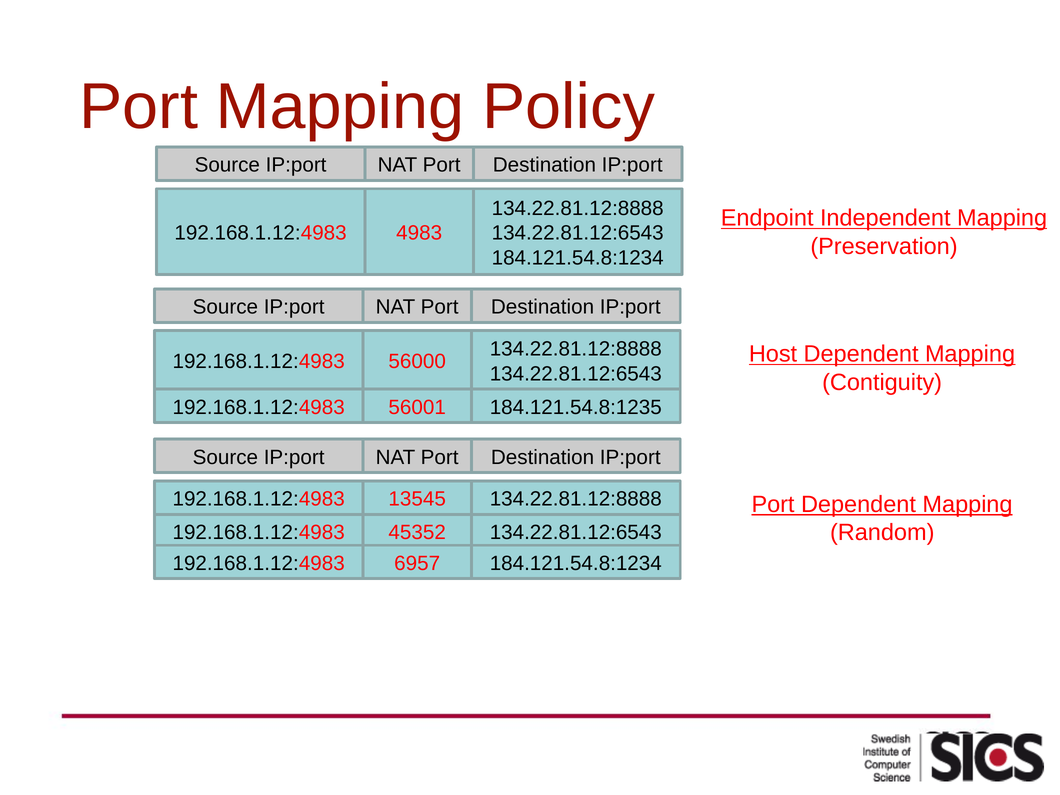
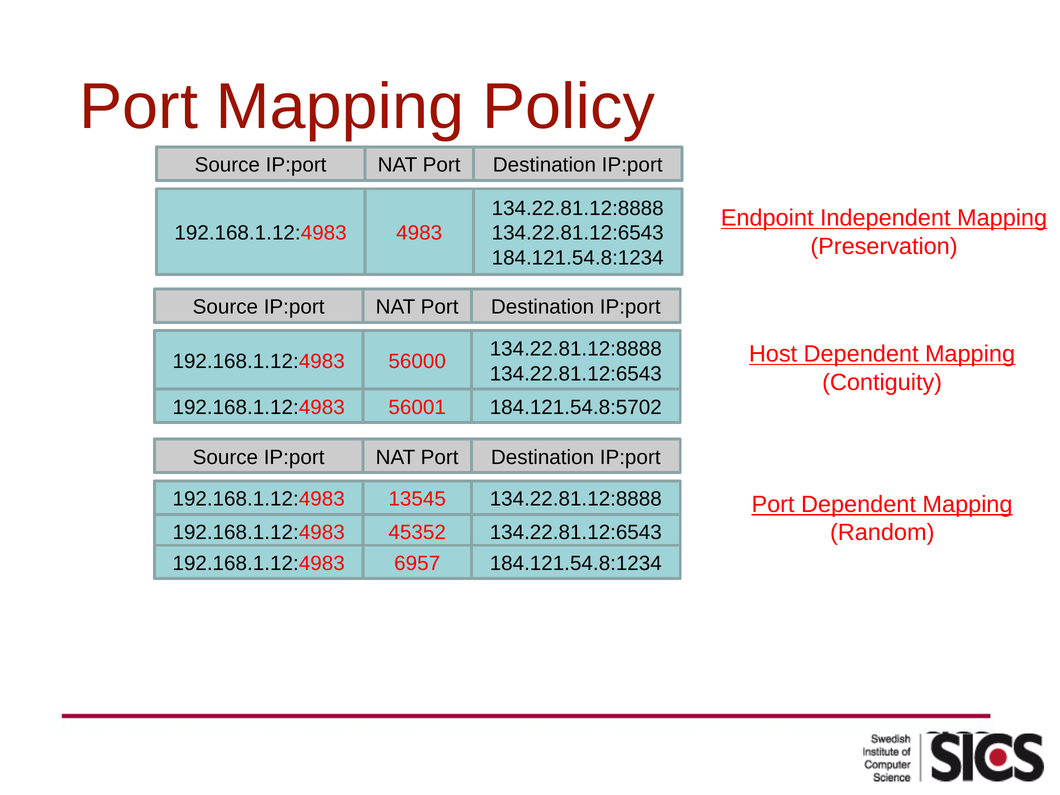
184.121.54.8:1235: 184.121.54.8:1235 -> 184.121.54.8:5702
